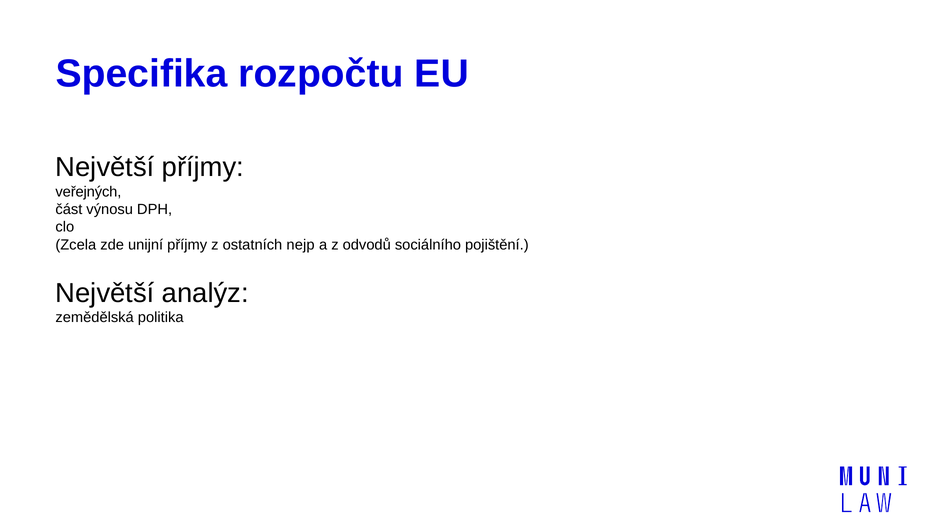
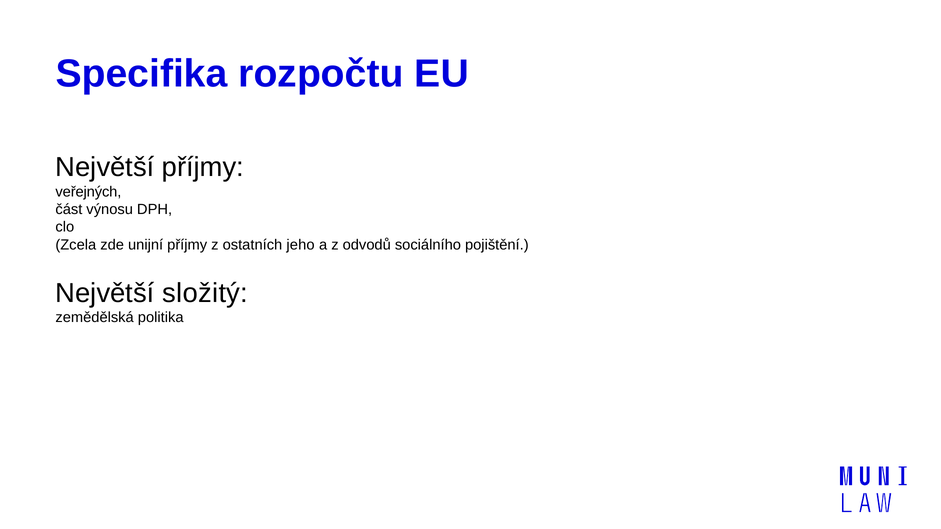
nejp: nejp -> jeho
analýz: analýz -> složitý
